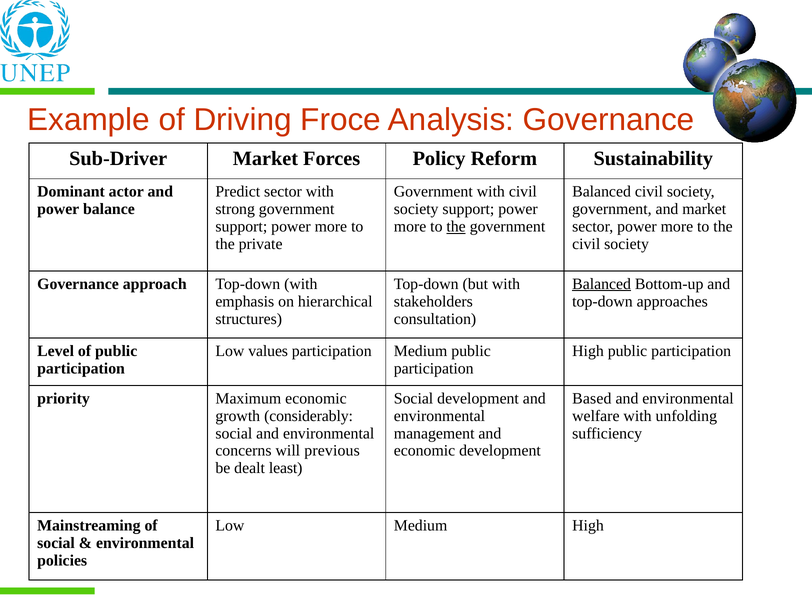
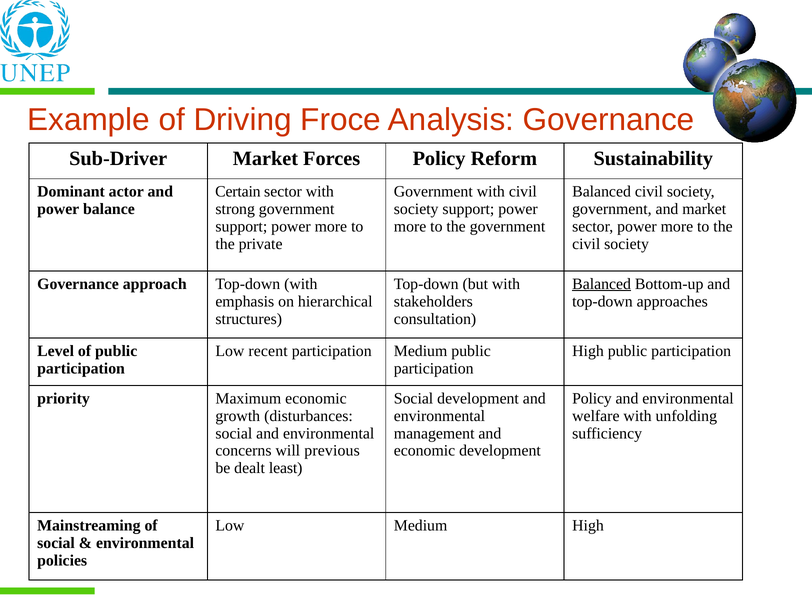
Predict: Predict -> Certain
the at (456, 227) underline: present -> none
values: values -> recent
Based at (592, 398): Based -> Policy
considerably: considerably -> disturbances
